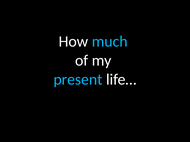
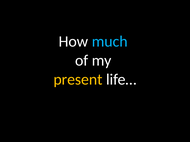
present colour: light blue -> yellow
